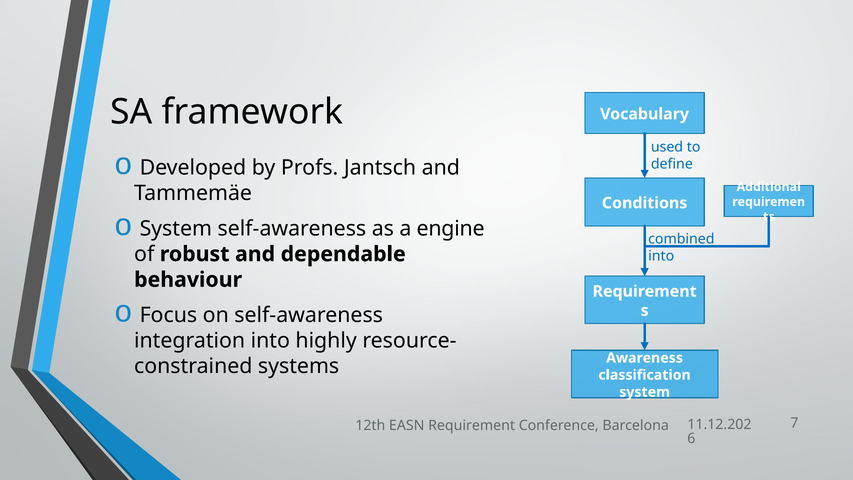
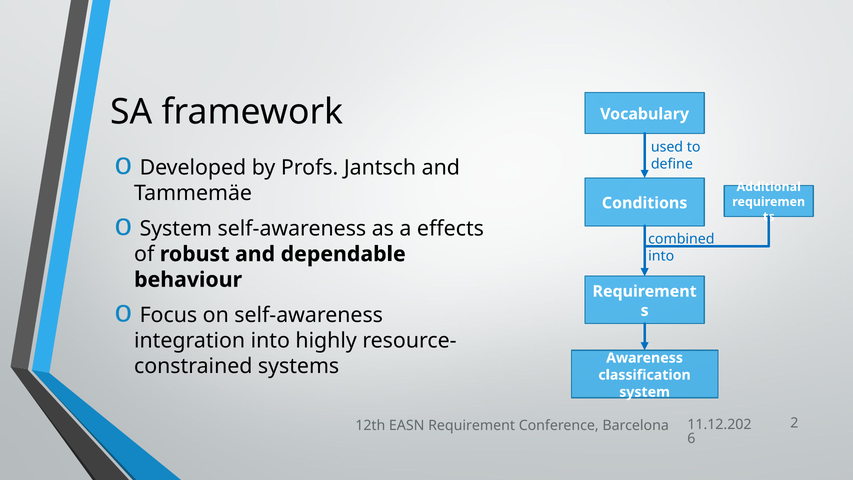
engine: engine -> effects
7: 7 -> 2
